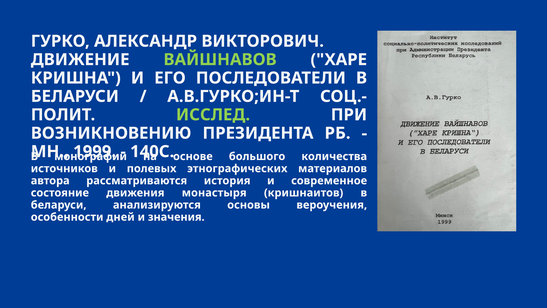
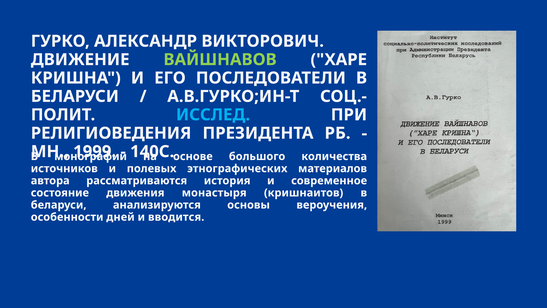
ИССЛЕД colour: light green -> light blue
ВОЗНИКНОВЕНИЮ: ВОЗНИКНОВЕНИЮ -> РЕЛИГИОВЕДЕНИЯ
значения: значения -> вводится
